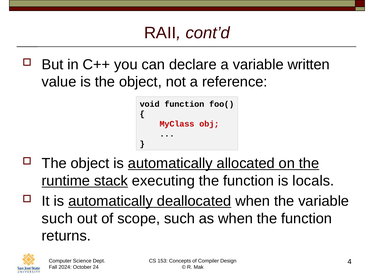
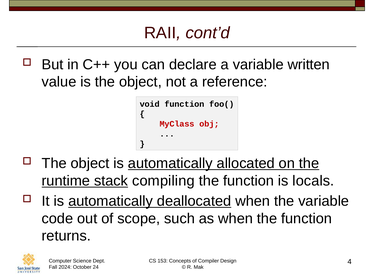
executing: executing -> compiling
such at (57, 219): such -> code
